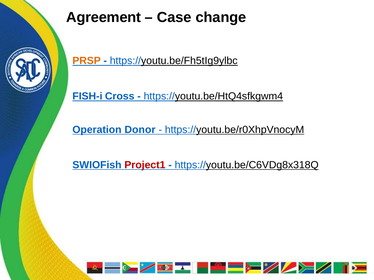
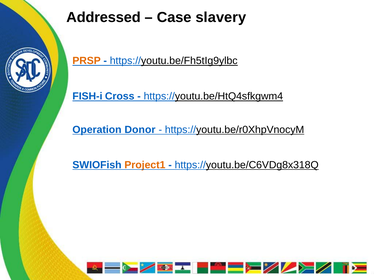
Agreement: Agreement -> Addressed
change: change -> slavery
Project1 colour: red -> orange
